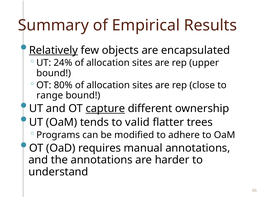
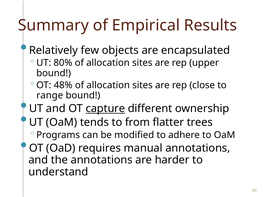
Relatively underline: present -> none
24%: 24% -> 80%
80%: 80% -> 48%
valid: valid -> from
